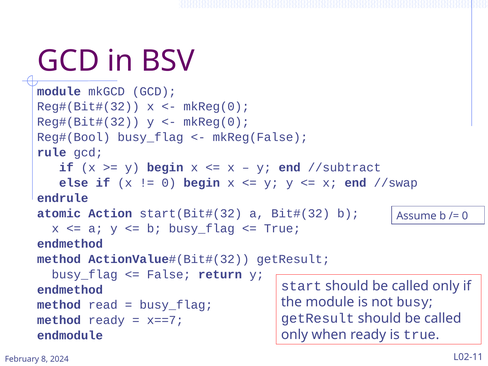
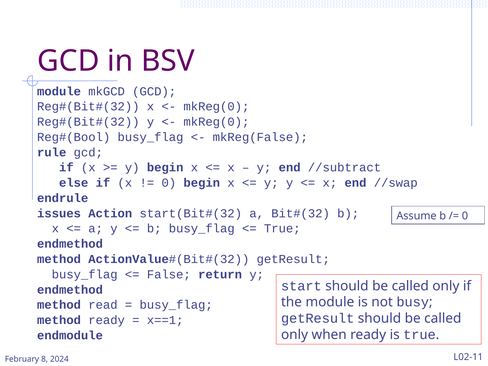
atomic: atomic -> issues
x==7: x==7 -> x==1
